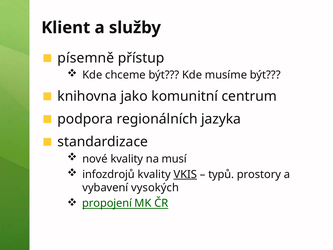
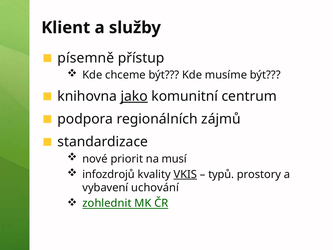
jako underline: none -> present
jazyka: jazyka -> zájmů
nové kvality: kvality -> priorit
vysokých: vysokých -> uchování
propojení: propojení -> zohlednit
